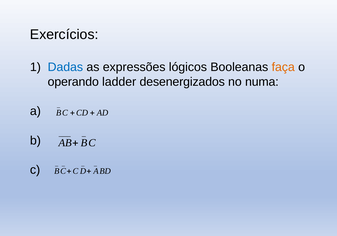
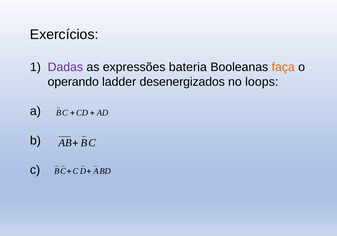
Dadas colour: blue -> purple
lógicos: lógicos -> bateria
numa: numa -> loops
